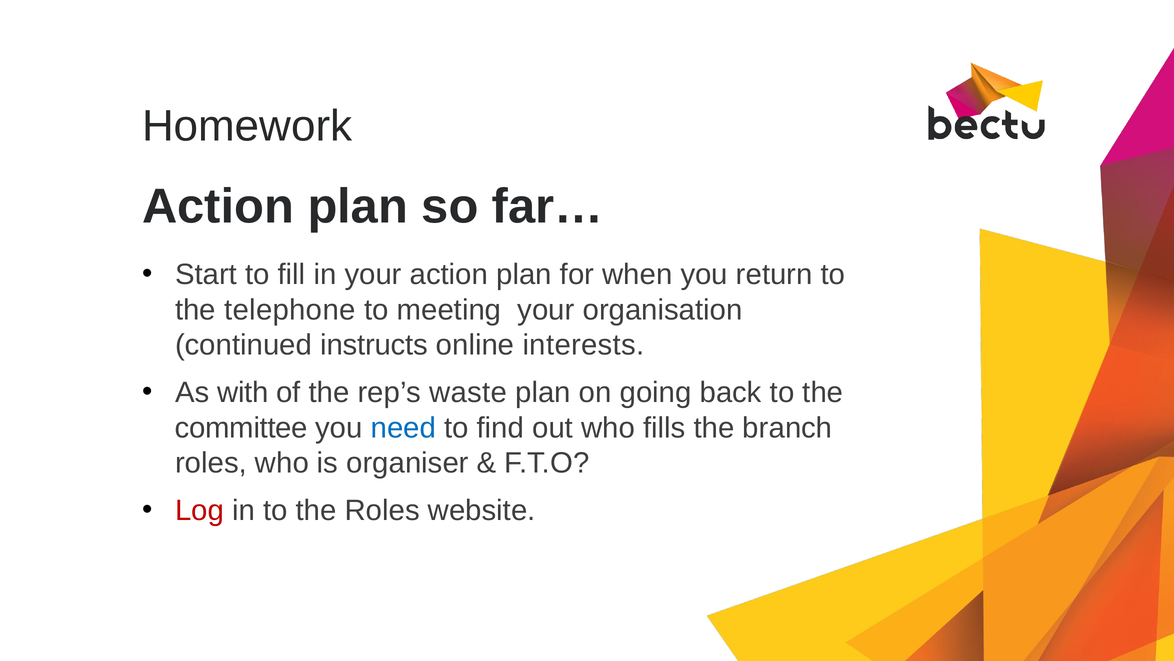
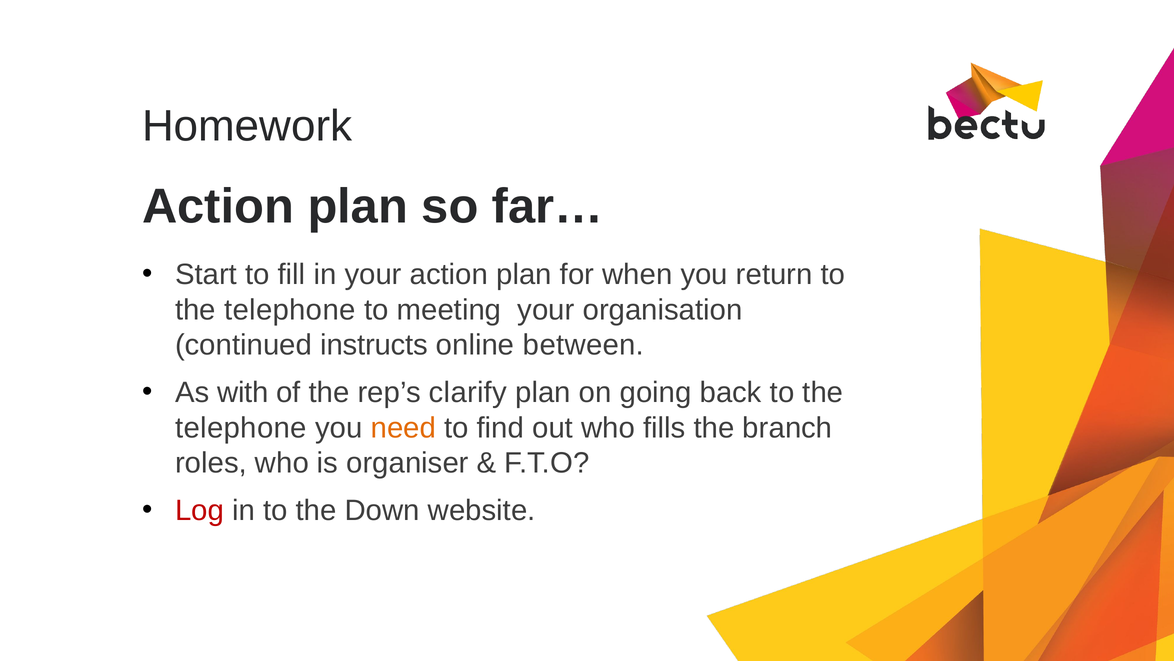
interests: interests -> between
waste: waste -> clarify
committee at (241, 427): committee -> telephone
need colour: blue -> orange
the Roles: Roles -> Down
